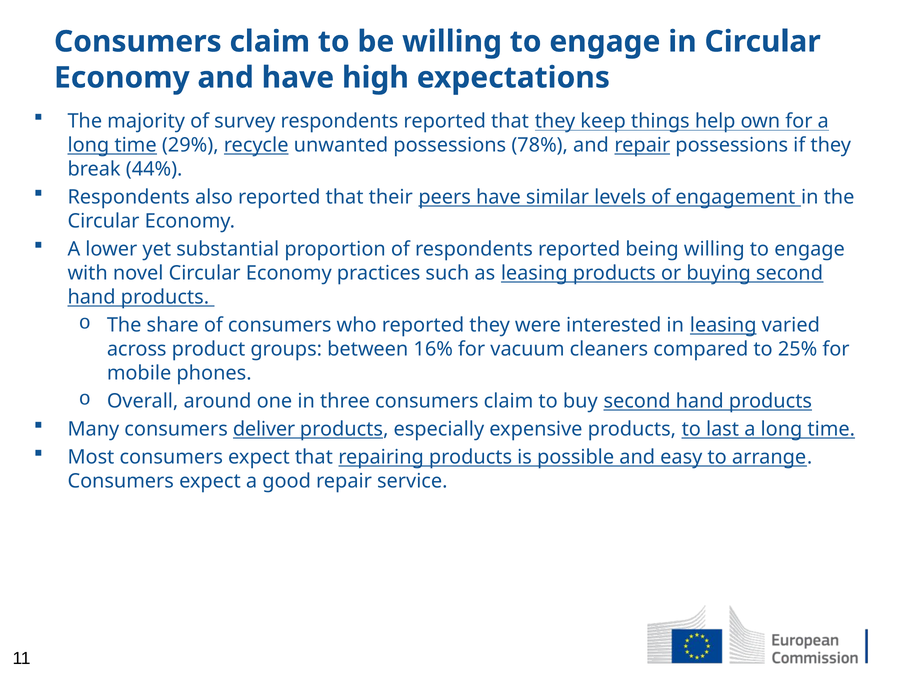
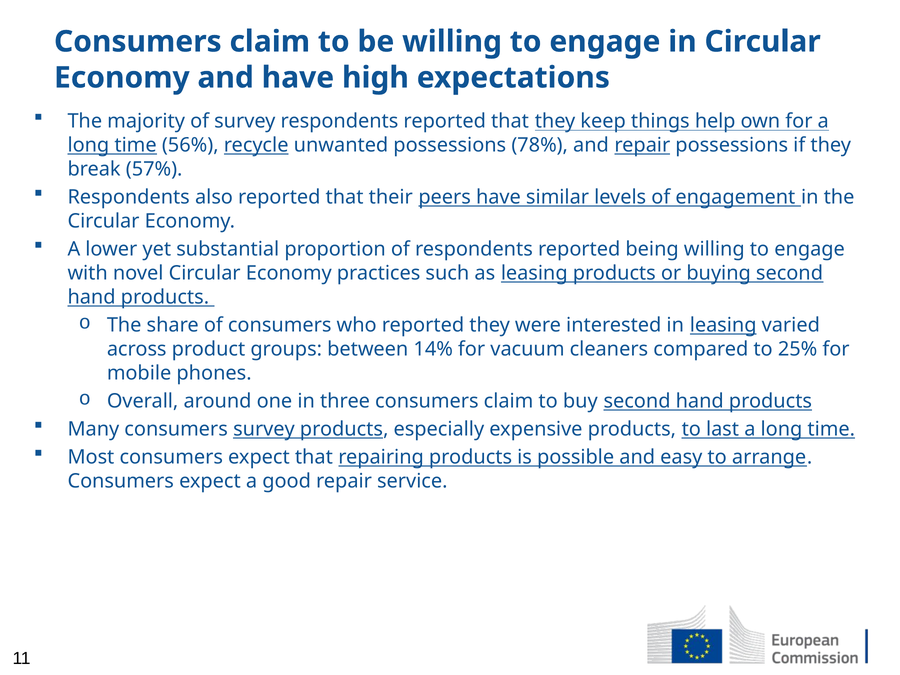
29%: 29% -> 56%
44%: 44% -> 57%
16%: 16% -> 14%
consumers deliver: deliver -> survey
